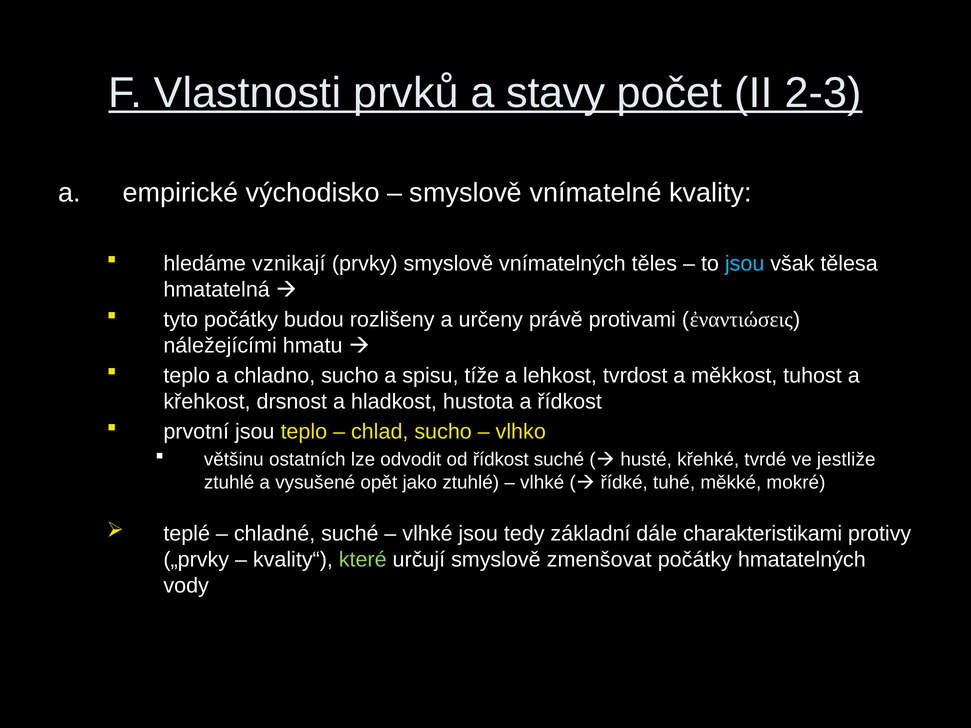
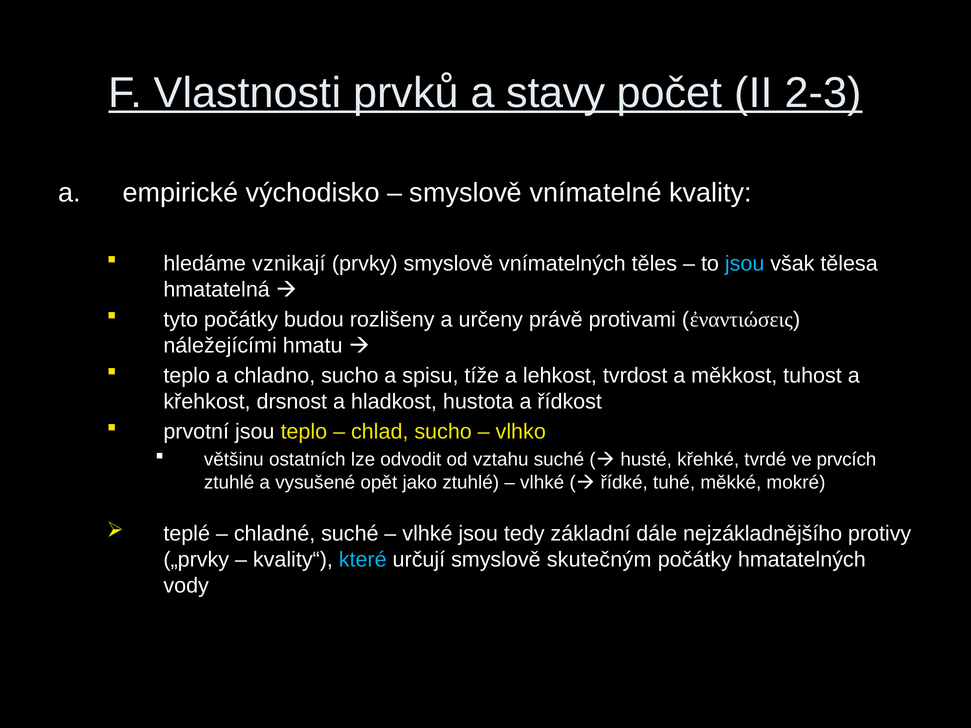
od řídkost: řídkost -> vztahu
jestliže: jestliže -> prvcích
charakteristikami: charakteristikami -> nejzákladnějšího
které colour: light green -> light blue
zmenšovat: zmenšovat -> skutečným
